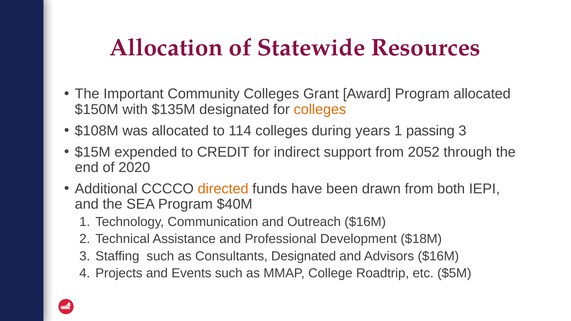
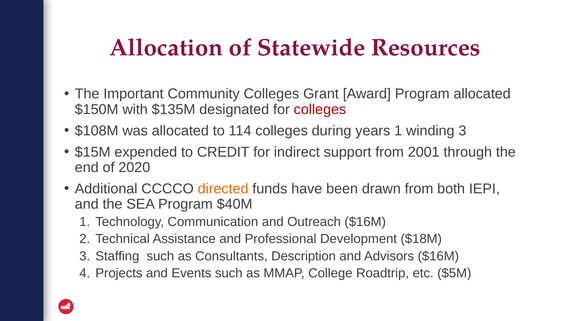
colleges at (320, 109) colour: orange -> red
passing: passing -> winding
2052: 2052 -> 2001
Consultants Designated: Designated -> Description
